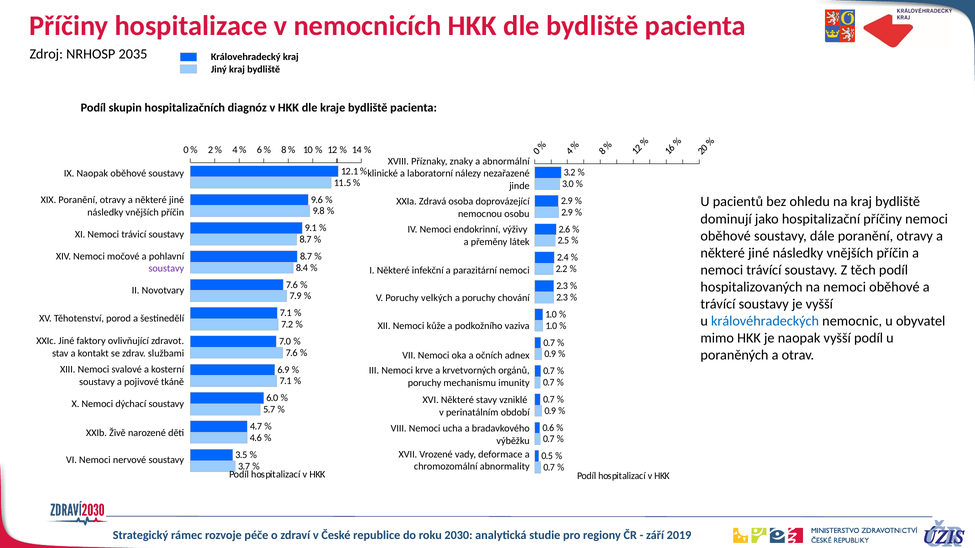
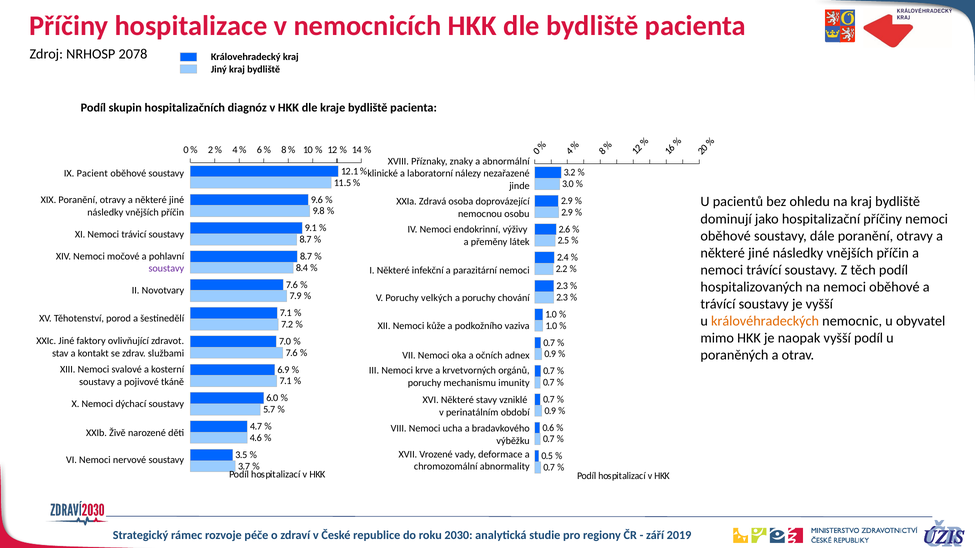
2035: 2035 -> 2078
IX Naopak: Naopak -> Pacient
královéhradeckých colour: blue -> orange
